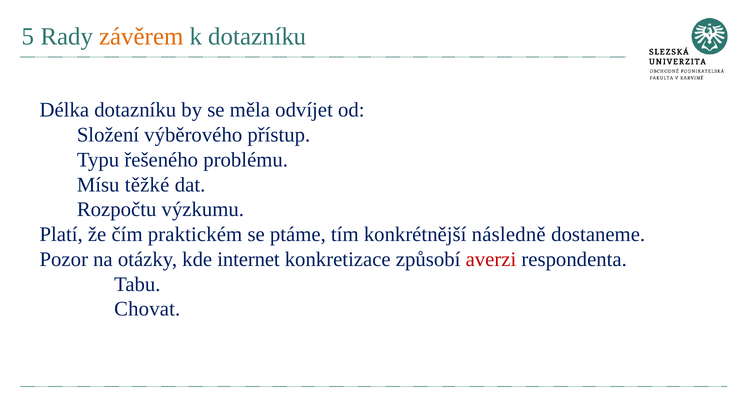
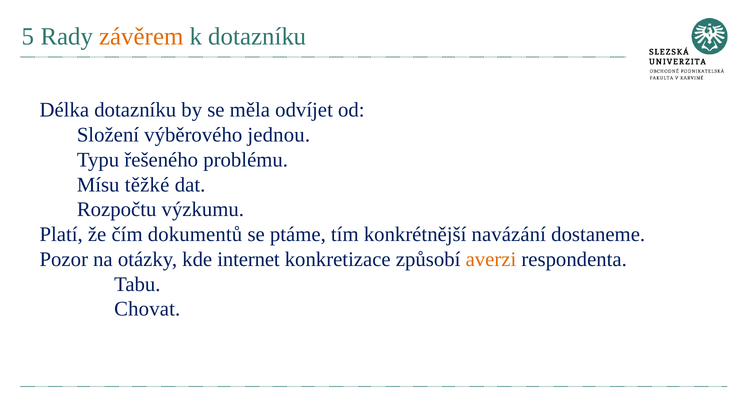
přístup: přístup -> jednou
praktickém: praktickém -> dokumentů
následně: následně -> navázání
averzi colour: red -> orange
